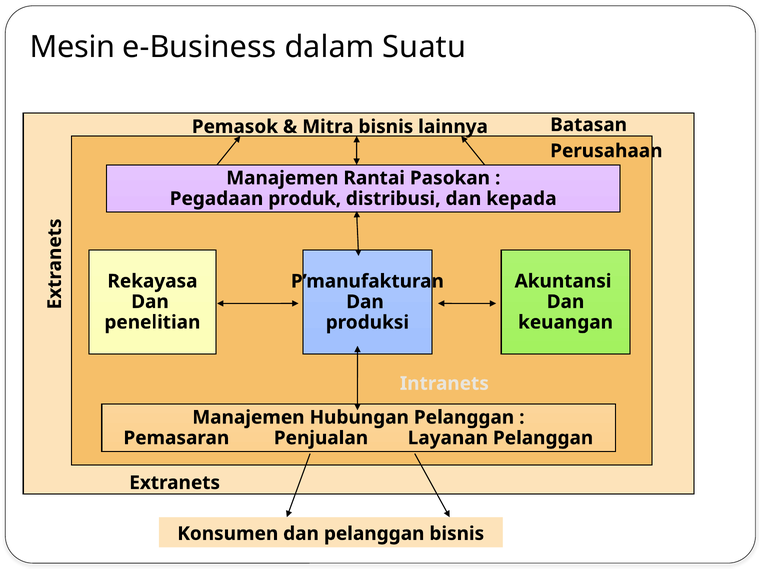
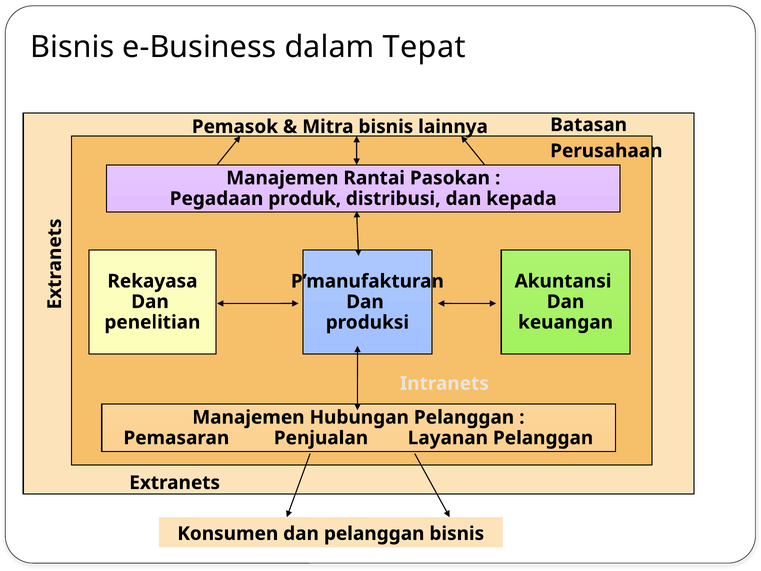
Mesin at (73, 47): Mesin -> Bisnis
Suatu: Suatu -> Tepat
